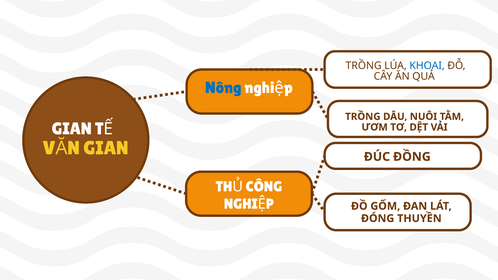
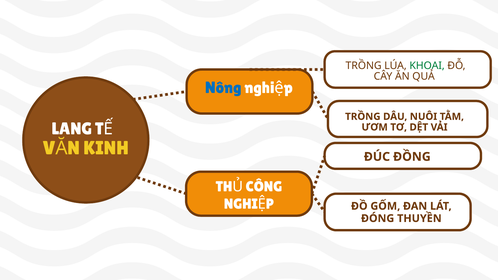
KHOAI colour: blue -> green
GIAN at (72, 129): GIAN -> LANG
GIAN at (106, 148): GIAN -> KINH
